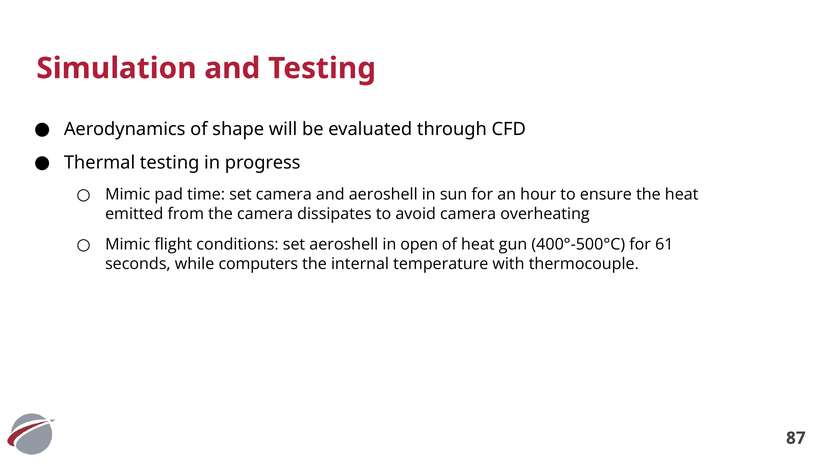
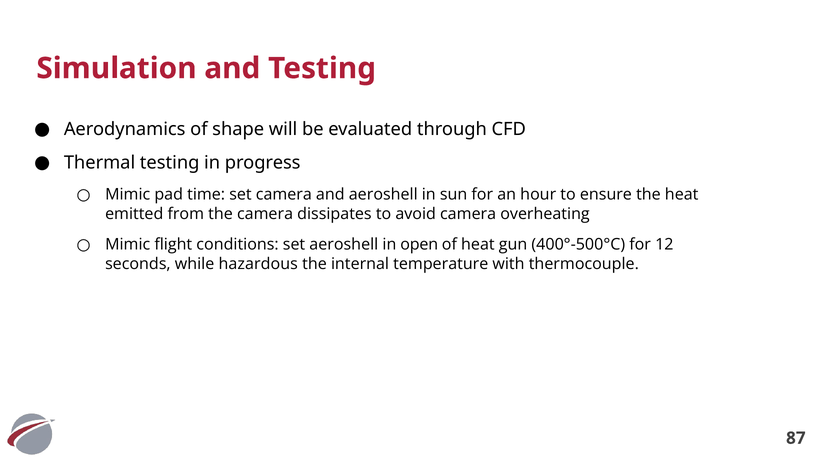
61: 61 -> 12
computers: computers -> hazardous
